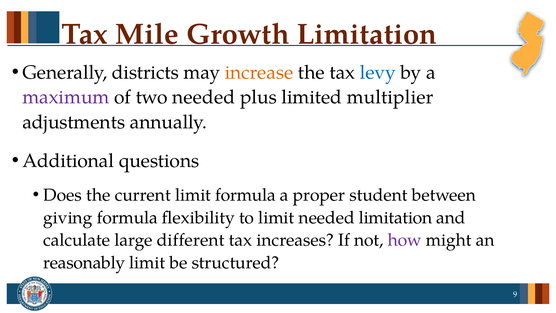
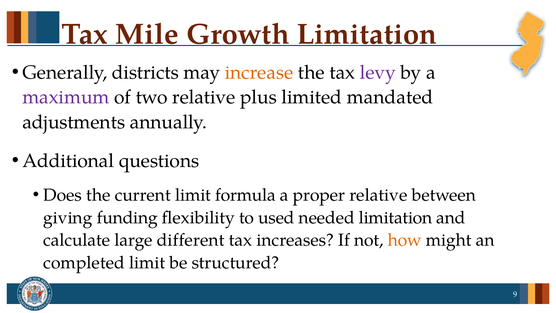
levy colour: blue -> purple
two needed: needed -> relative
multiplier: multiplier -> mandated
proper student: student -> relative
giving formula: formula -> funding
to limit: limit -> used
how colour: purple -> orange
reasonably: reasonably -> completed
